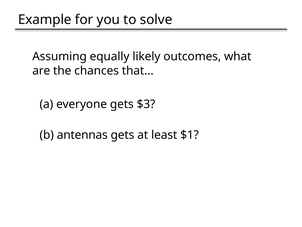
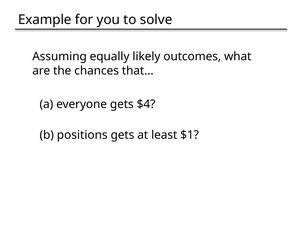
$3: $3 -> $4
antennas: antennas -> positions
